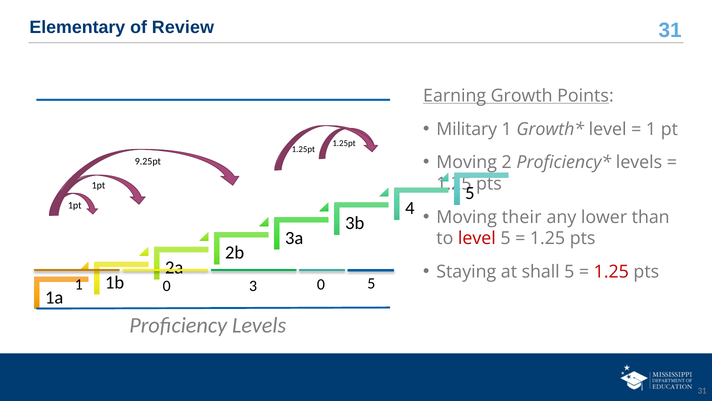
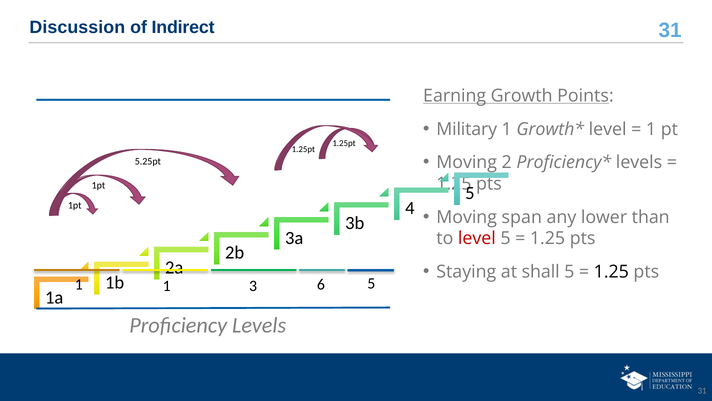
Elementary: Elementary -> Discussion
Review: Review -> Indirect
9.25pt: 9.25pt -> 5.25pt
their: their -> span
1.25 at (611, 271) colour: red -> black
1 0: 0 -> 1
3 0: 0 -> 6
